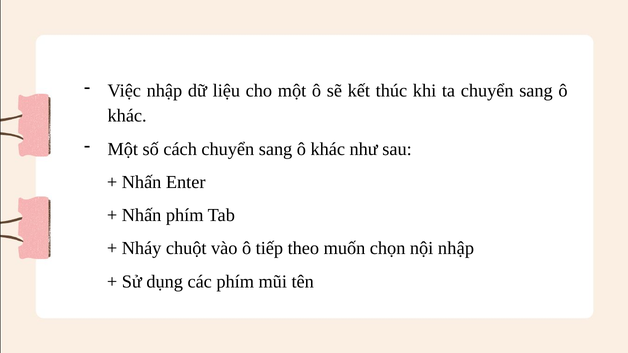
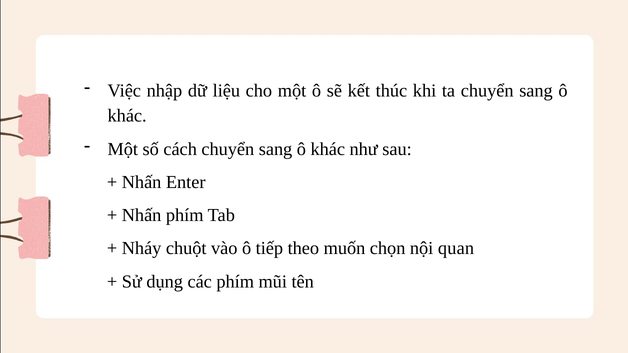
nội nhập: nhập -> quan
